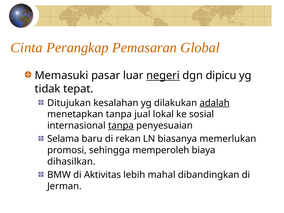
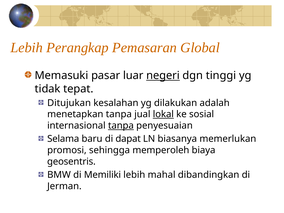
Cinta at (27, 48): Cinta -> Lebih
dipicu: dipicu -> tinggi
adalah underline: present -> none
lokal underline: none -> present
rekan: rekan -> dapat
dihasilkan: dihasilkan -> geosentris
Aktivitas: Aktivitas -> Memiliki
